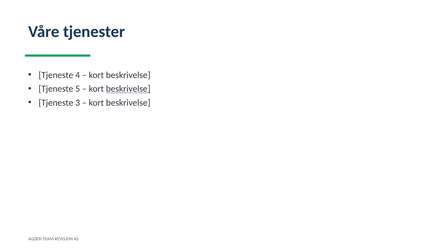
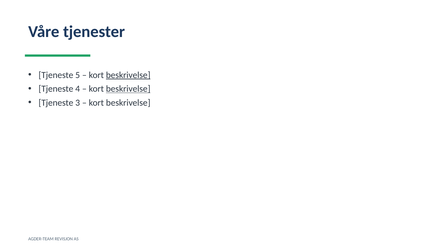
4: 4 -> 5
beskrivelse at (128, 75) underline: none -> present
5: 5 -> 4
